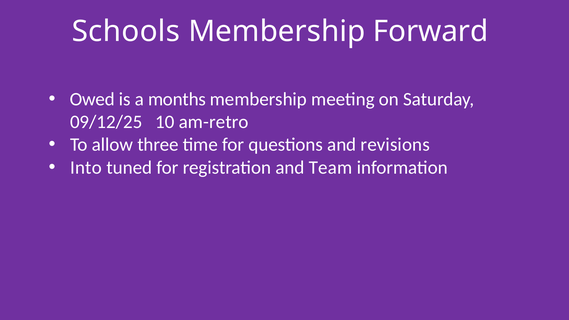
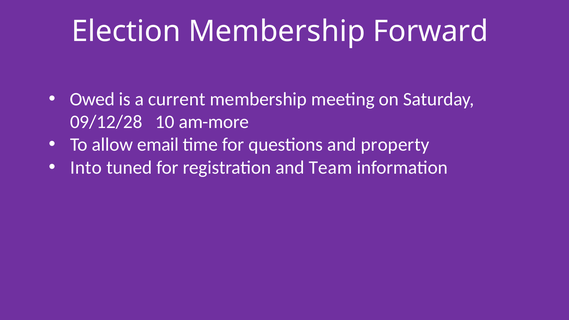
Schools: Schools -> Election
months: months -> current
09/12/25: 09/12/25 -> 09/12/28
am-retro: am-retro -> am-more
three: three -> email
revisions: revisions -> property
